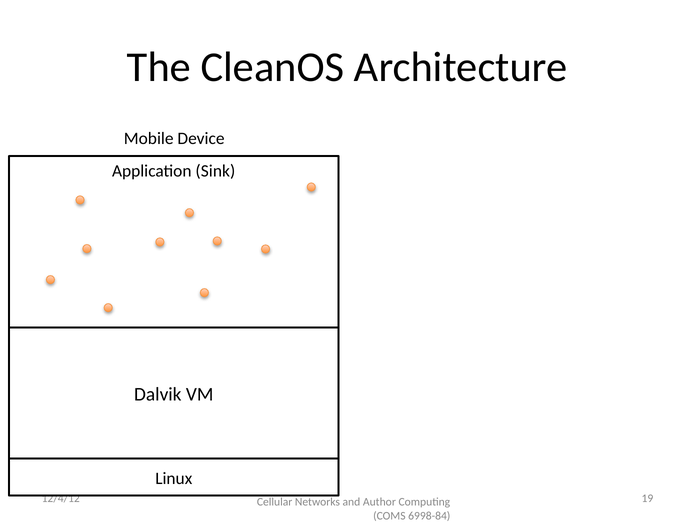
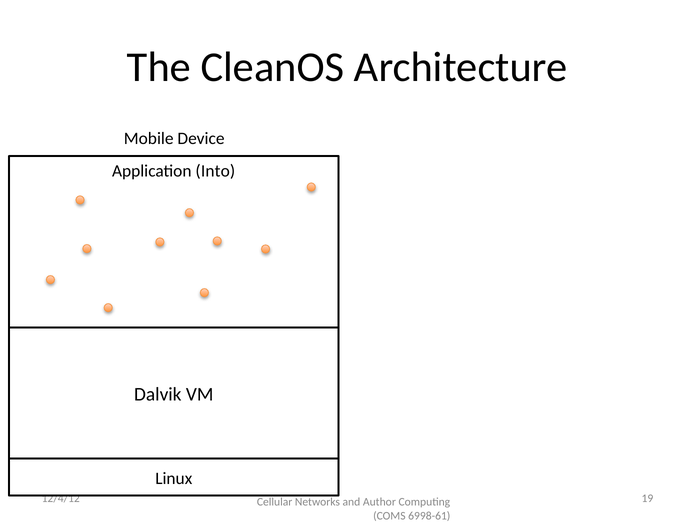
Sink: Sink -> Into
6998-84: 6998-84 -> 6998-61
